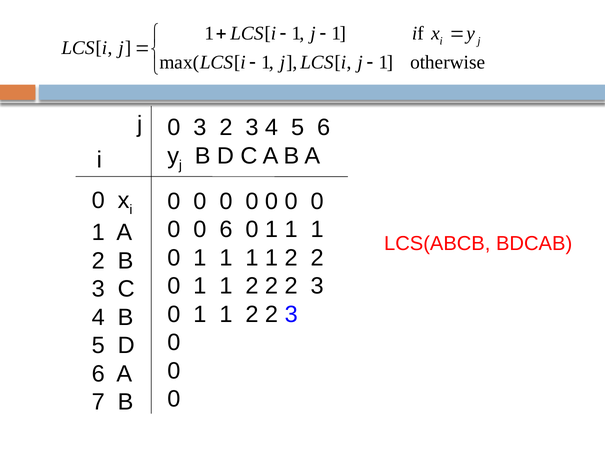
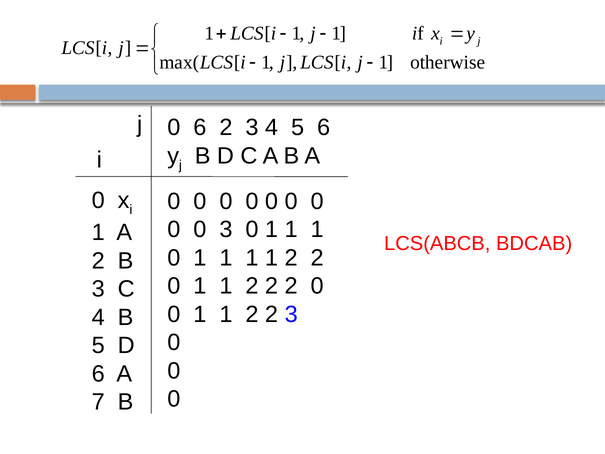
0 3: 3 -> 6
0 6: 6 -> 3
2 2 2 3: 3 -> 0
